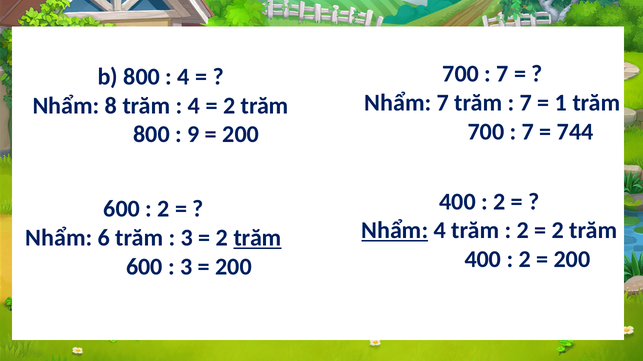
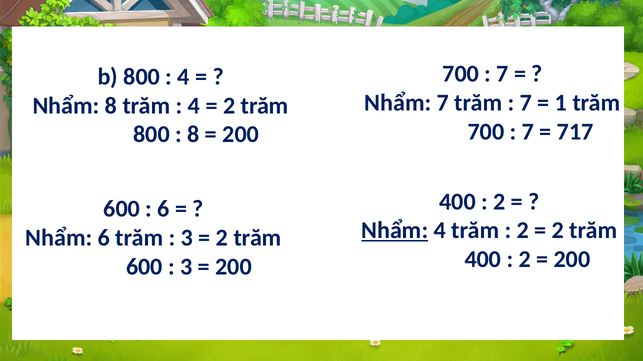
744: 744 -> 717
9 at (193, 135): 9 -> 8
2 at (164, 209): 2 -> 6
trăm at (257, 238) underline: present -> none
